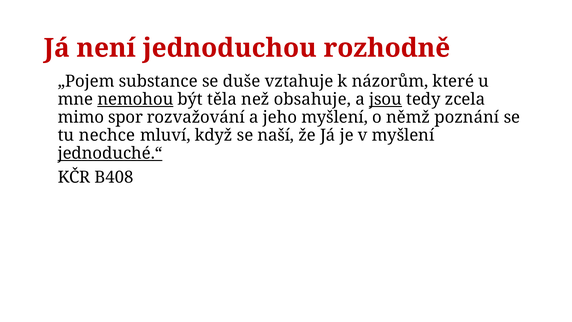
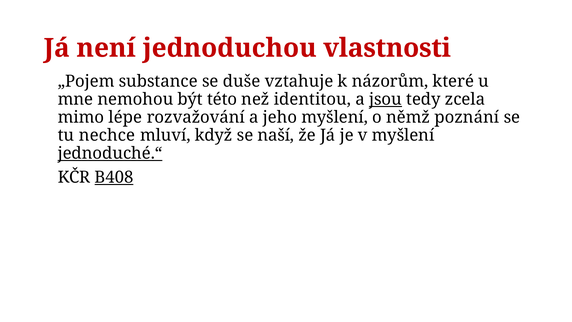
rozhodně: rozhodně -> vlastnosti
nemohou underline: present -> none
těla: těla -> této
obsahuje: obsahuje -> identitou
spor: spor -> lépe
B408 underline: none -> present
